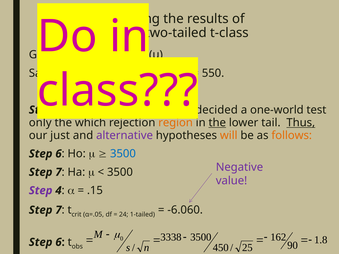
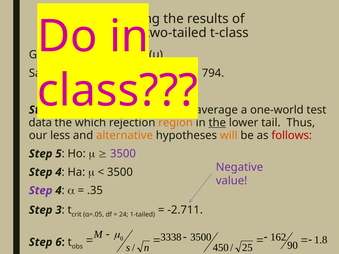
550: 550 -> 794
decided: decided -> average
only: only -> data
Thus underline: present -> none
just: just -> less
alternative colour: purple -> orange
follows colour: orange -> red
6 at (58, 154): 6 -> 5
3500 at (123, 154) colour: blue -> purple
7 at (58, 172): 7 -> 4
.15: .15 -> .35
7 at (58, 210): 7 -> 3
-6.060: -6.060 -> -2.711
